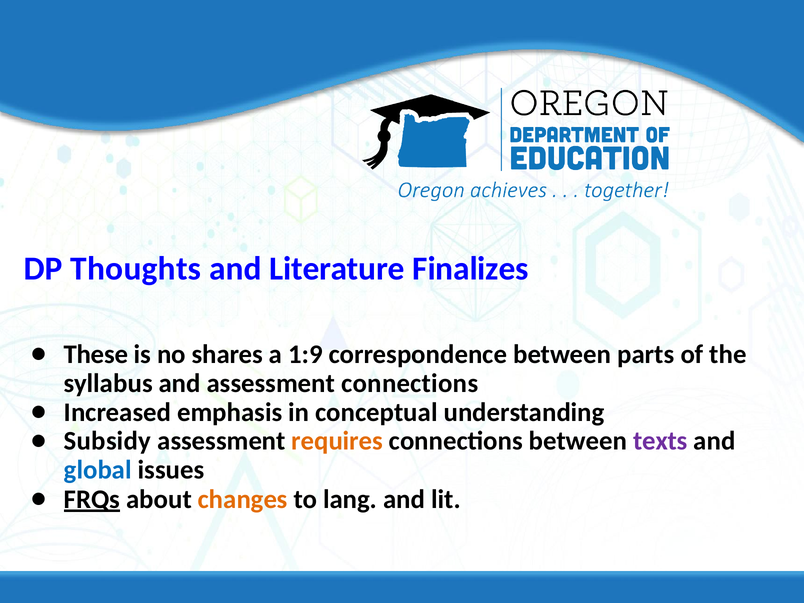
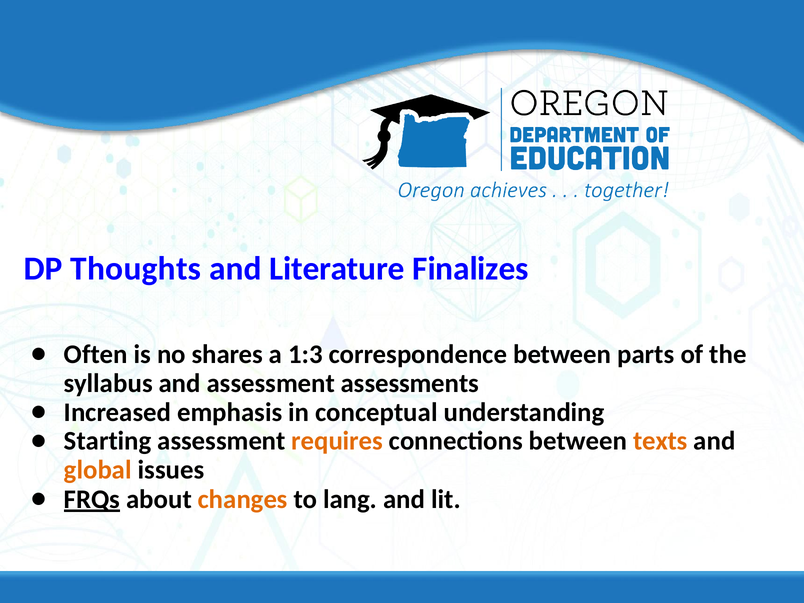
These: These -> Often
1:9: 1:9 -> 1:3
assessment connections: connections -> assessments
Subsidy: Subsidy -> Starting
texts colour: purple -> orange
global colour: blue -> orange
